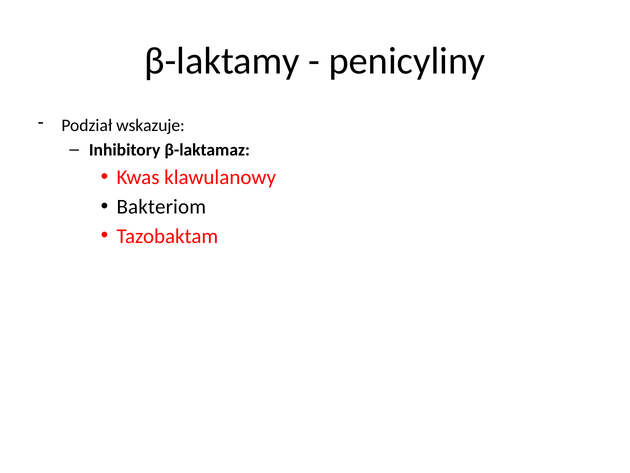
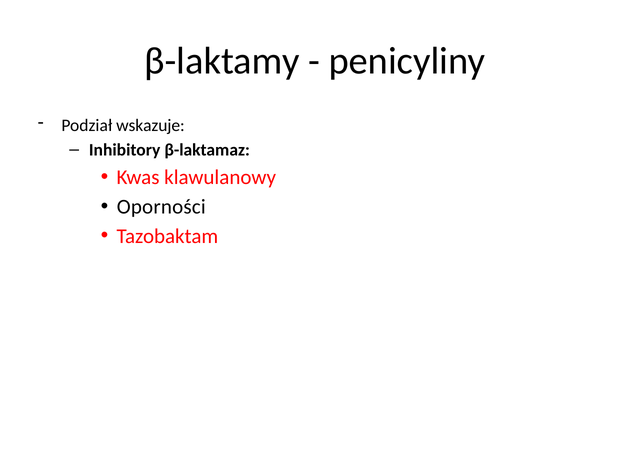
Bakteriom: Bakteriom -> Oporności
